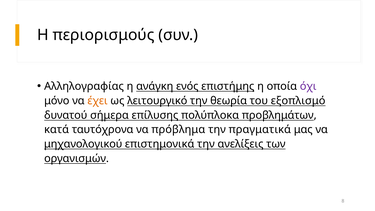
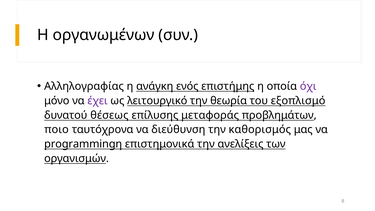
περιορισμούς: περιορισμούς -> οργανωμένων
έχει colour: orange -> purple
σήμερα: σήμερα -> θέσεως
πολύπλοκα: πολύπλοκα -> μεταφοράς
κατά: κατά -> ποιο
πρόβλημα: πρόβλημα -> διεύθυνση
πραγματικά: πραγματικά -> καθορισμός
μηχανολογικού: μηχανολογικού -> programmingη
